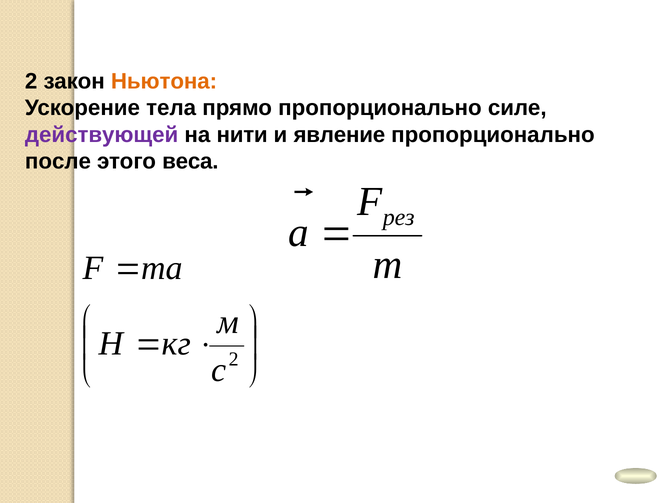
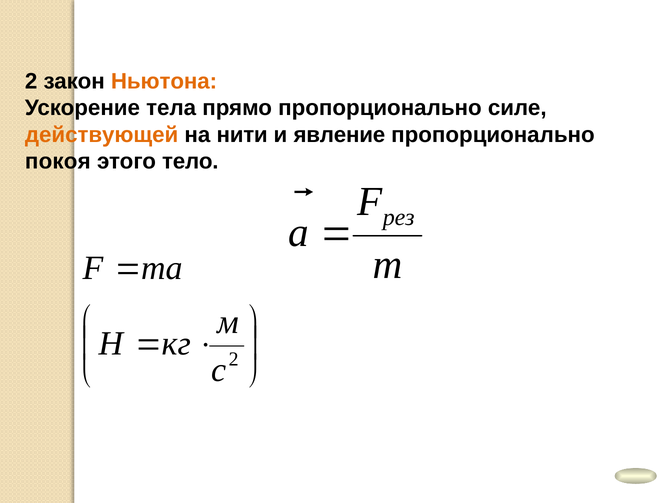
действующей colour: purple -> orange
после: после -> покоя
веса: веса -> тело
